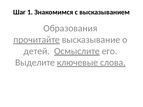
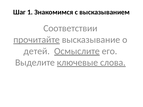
Образования: Образования -> Соответствии
